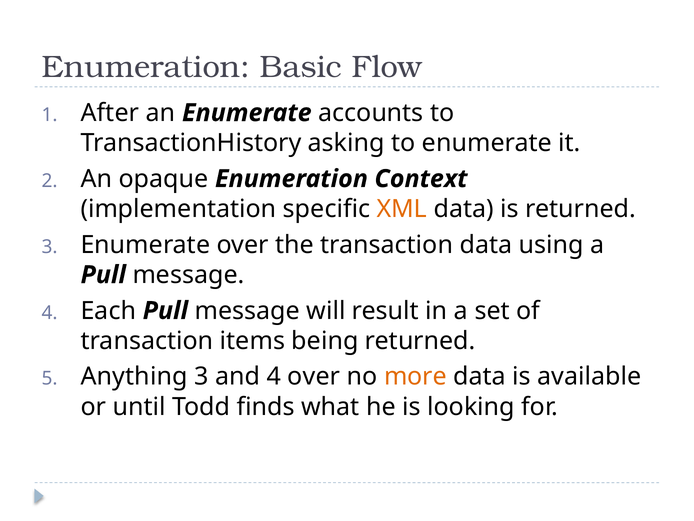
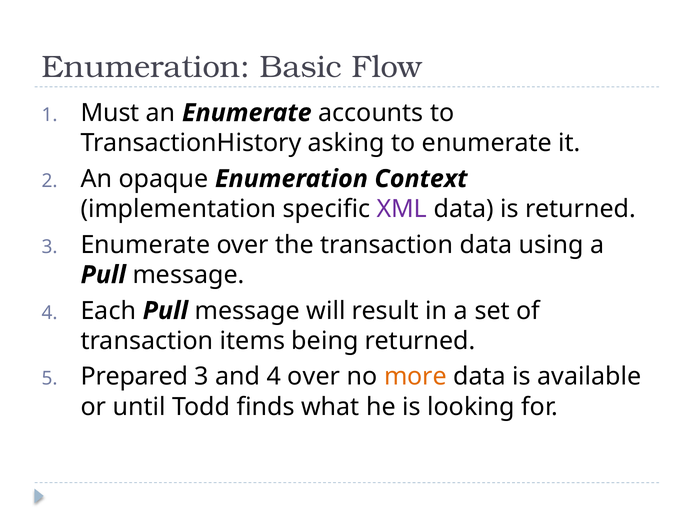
After: After -> Must
XML colour: orange -> purple
Anything: Anything -> Prepared
